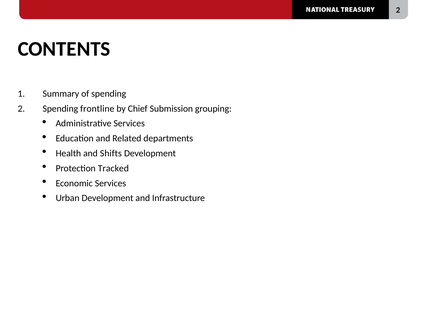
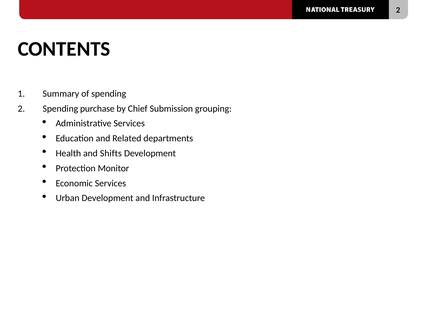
frontline: frontline -> purchase
Tracked: Tracked -> Monitor
